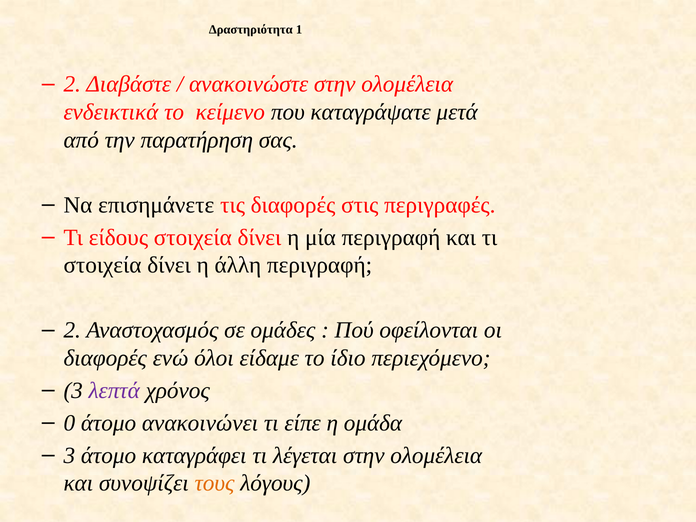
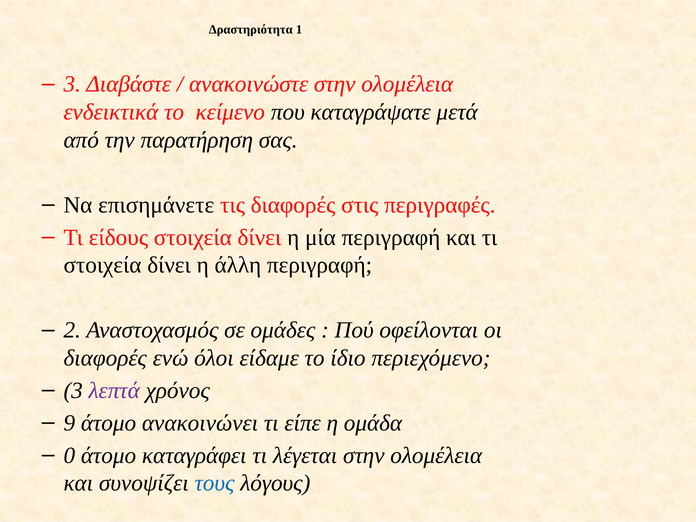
2 at (72, 84): 2 -> 3
0: 0 -> 9
3 at (69, 455): 3 -> 0
τους colour: orange -> blue
